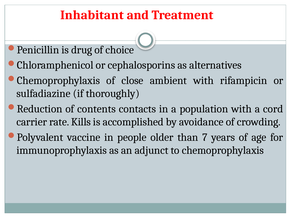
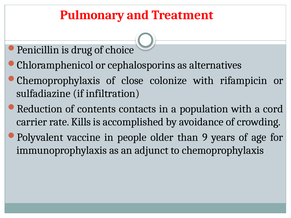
Inhabitant: Inhabitant -> Pulmonary
ambient: ambient -> colonize
thoroughly: thoroughly -> infiltration
7: 7 -> 9
